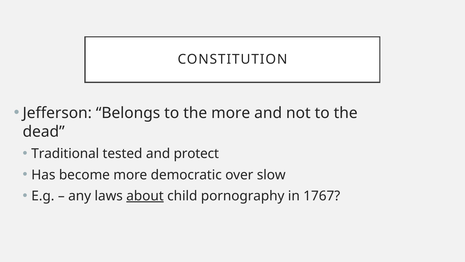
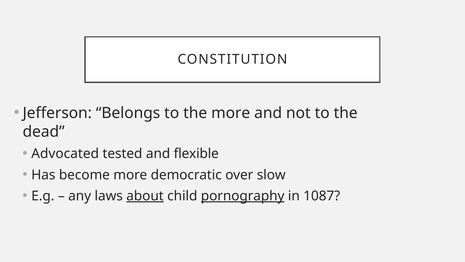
Traditional: Traditional -> Advocated
protect: protect -> flexible
pornography underline: none -> present
1767: 1767 -> 1087
